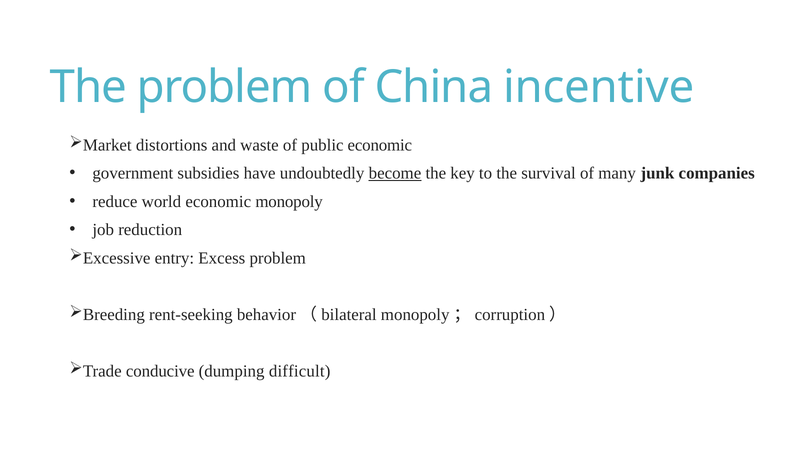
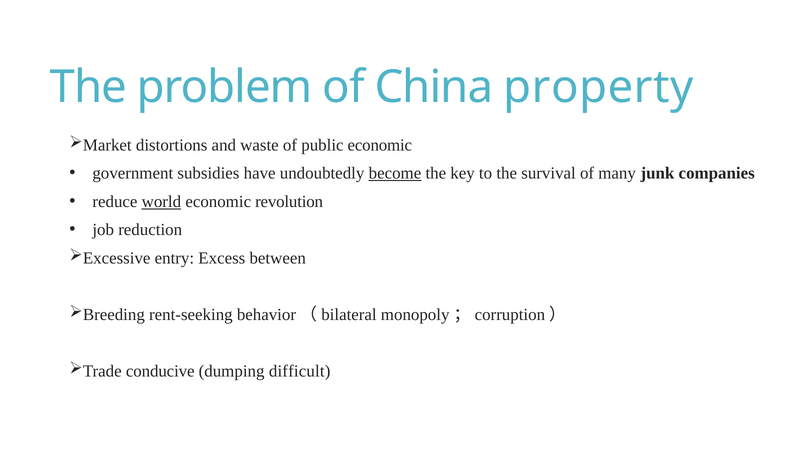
incentive: incentive -> property
world underline: none -> present
monopoly: monopoly -> revolution
Excess problem: problem -> between
